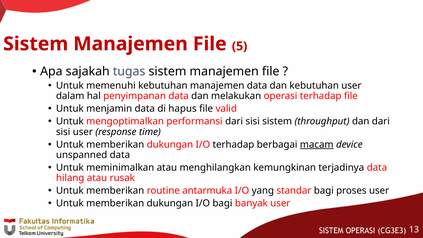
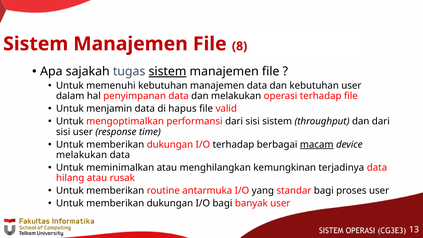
5: 5 -> 8
sistem at (167, 71) underline: none -> present
unspanned at (82, 155): unspanned -> melakukan
